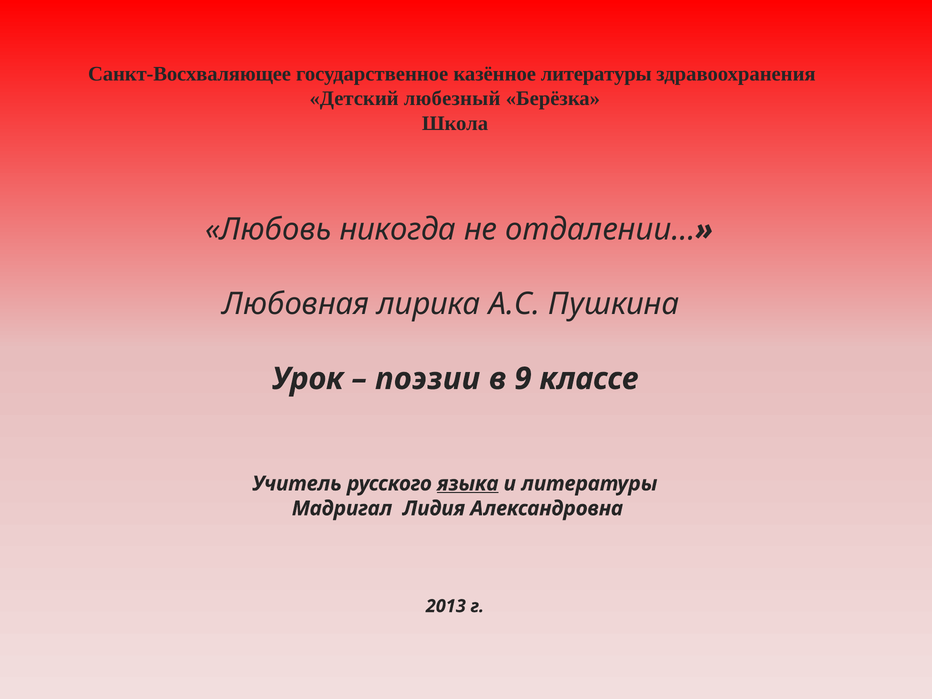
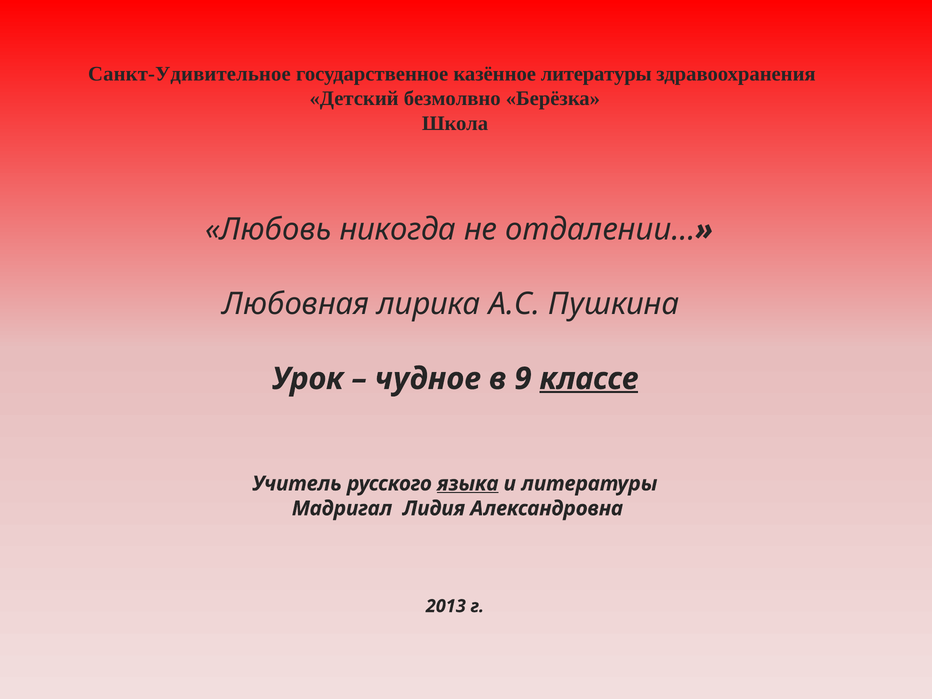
Санкт-Восхваляющее: Санкт-Восхваляющее -> Санкт-Удивительное
любезный: любезный -> безмолвно
поэзии: поэзии -> чудное
классе underline: none -> present
